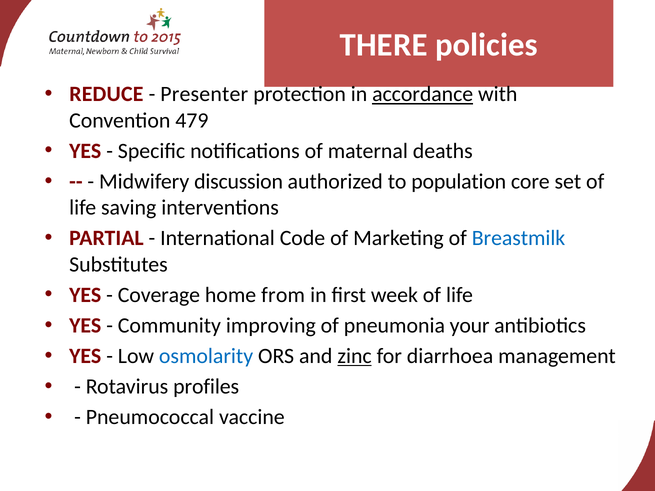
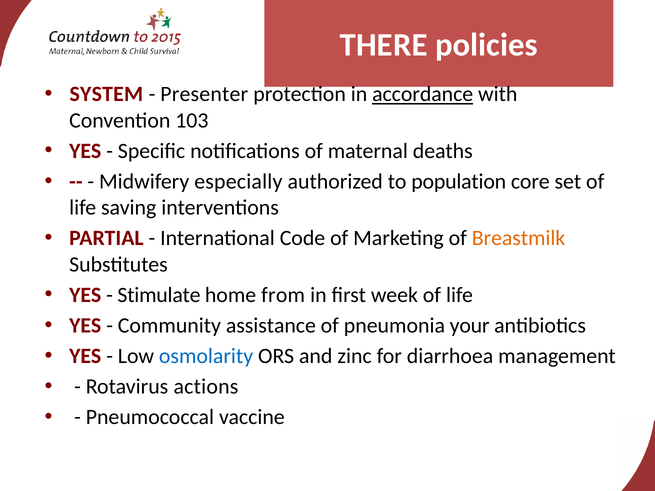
REDUCE: REDUCE -> SYSTEM
479: 479 -> 103
discussion: discussion -> especially
Breastmilk colour: blue -> orange
Coverage: Coverage -> Stimulate
improving: improving -> assistance
zinc underline: present -> none
profiles: profiles -> actions
